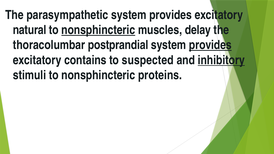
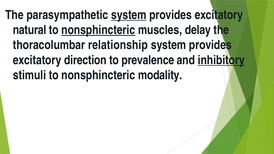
system at (129, 15) underline: none -> present
postprandial: postprandial -> relationship
provides at (210, 45) underline: present -> none
contains: contains -> direction
suspected: suspected -> prevalence
proteins: proteins -> modality
